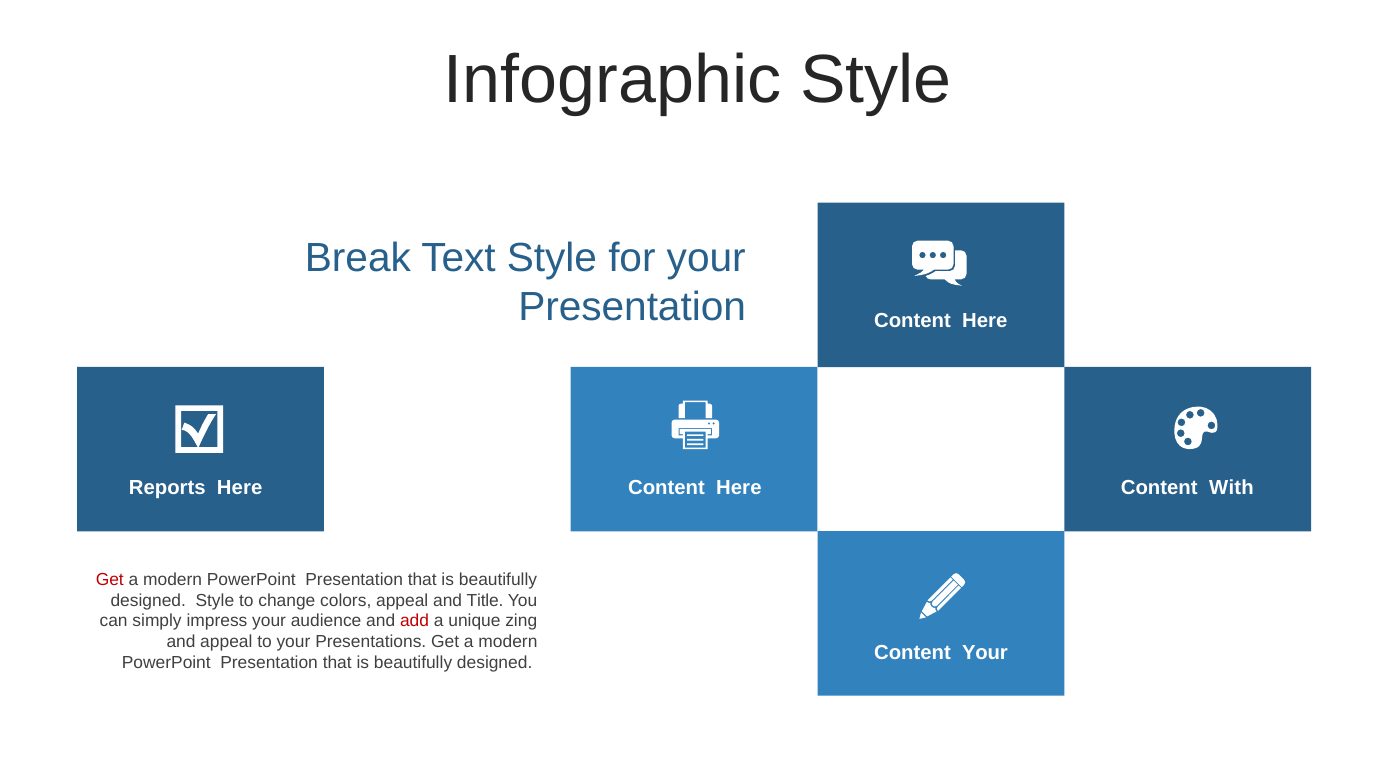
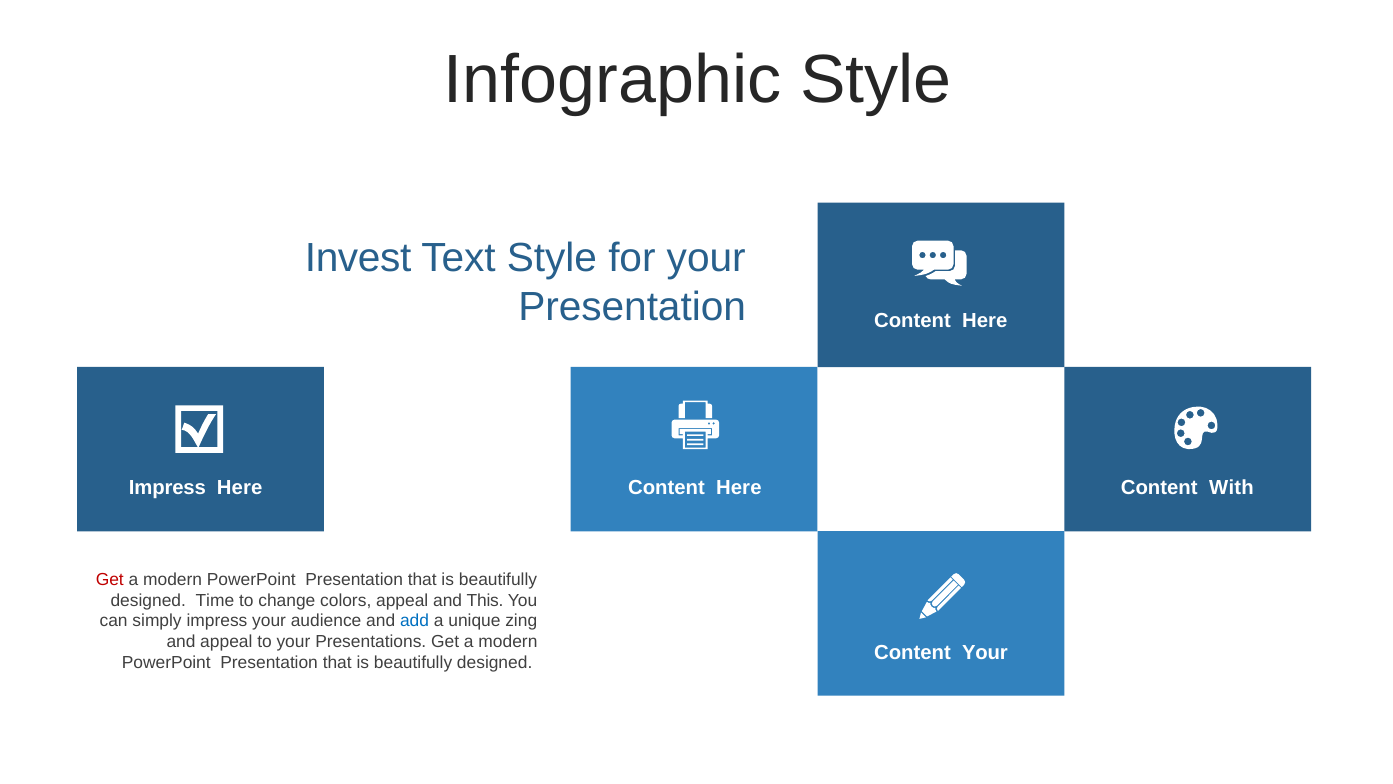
Break: Break -> Invest
Reports at (167, 487): Reports -> Impress
designed Style: Style -> Time
Title: Title -> This
add colour: red -> blue
